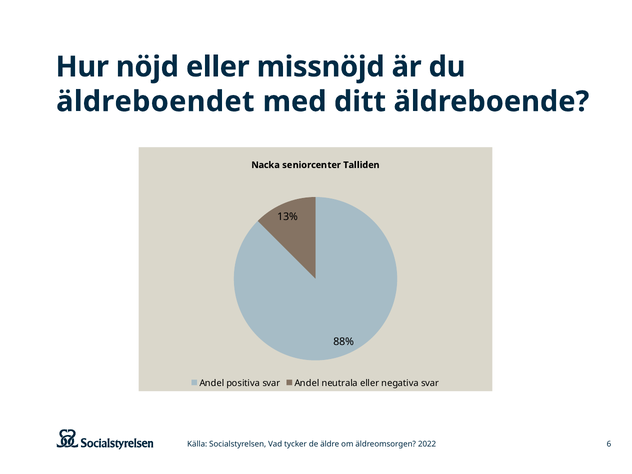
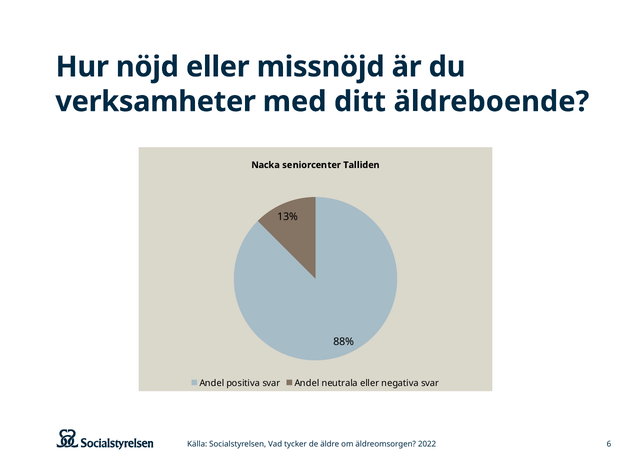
äldreboendet: äldreboendet -> verksamheter
